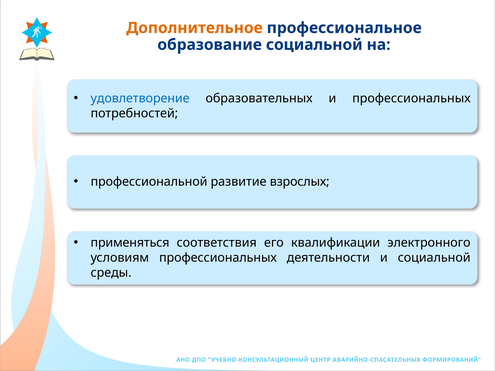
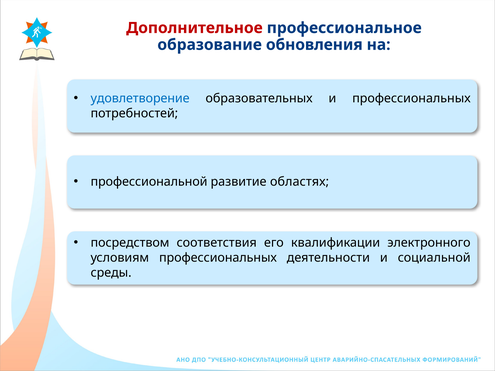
Дополнительное colour: orange -> red
образование социальной: социальной -> обновления
взрослых: взрослых -> областях
применяться: применяться -> посредством
